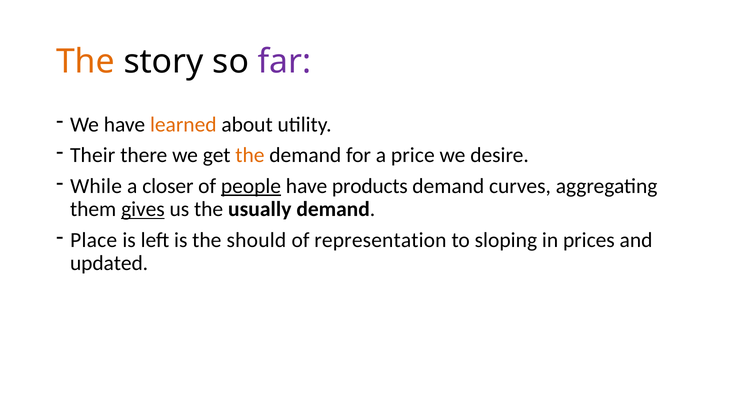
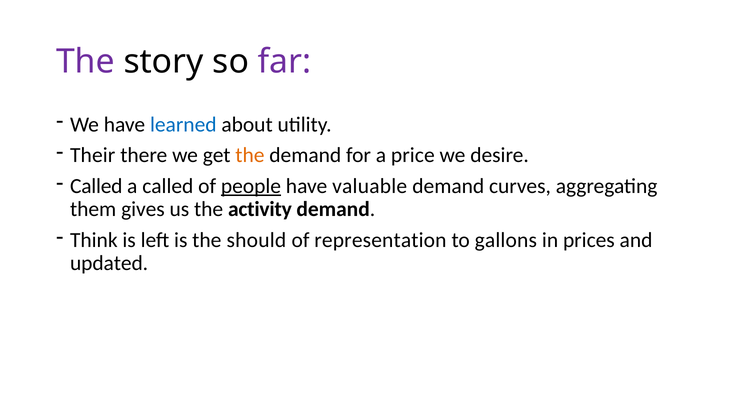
The at (86, 62) colour: orange -> purple
learned colour: orange -> blue
While at (96, 186): While -> Called
a closer: closer -> called
products: products -> valuable
gives underline: present -> none
usually: usually -> activity
Place: Place -> Think
sloping: sloping -> gallons
